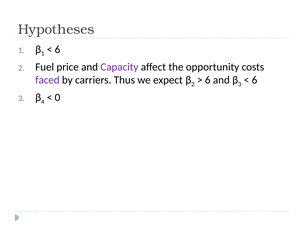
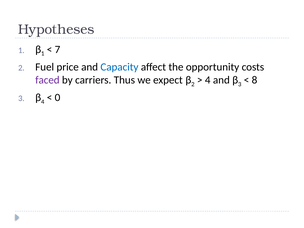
6 at (58, 49): 6 -> 7
Capacity colour: purple -> blue
6 at (208, 80): 6 -> 4
6 at (255, 80): 6 -> 8
